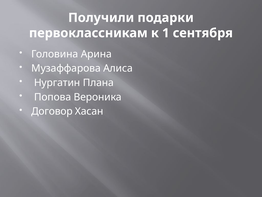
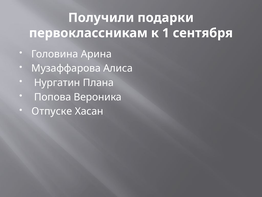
Договор: Договор -> Отпуске
